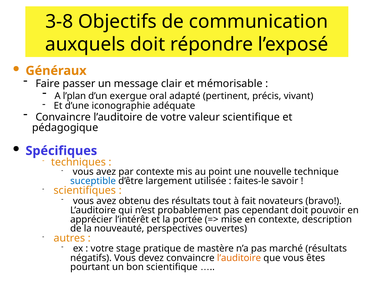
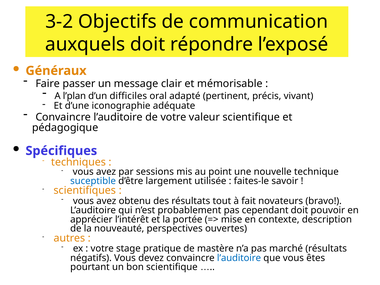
3-8: 3-8 -> 3-2
exergue: exergue -> difficiles
par contexte: contexte -> sessions
l’auditoire at (239, 258) colour: orange -> blue
